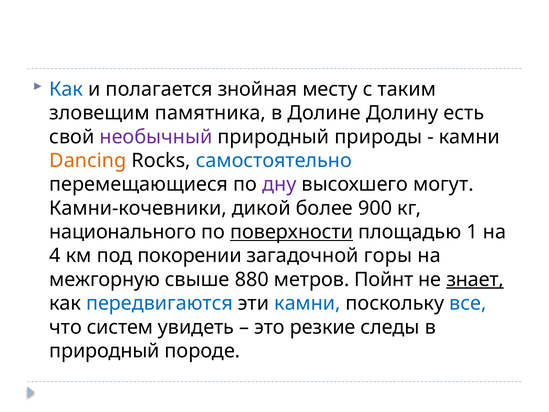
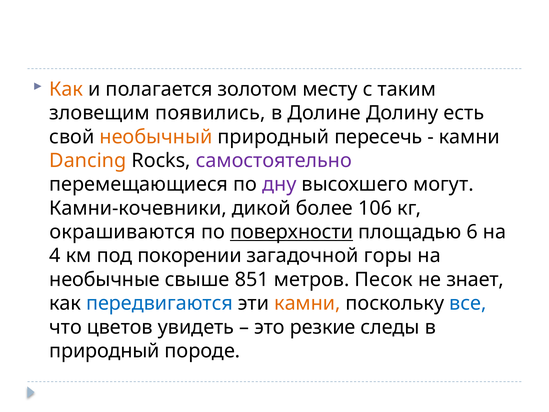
Как at (66, 89) colour: blue -> orange
знойная: знойная -> золотом
памятника: памятника -> появились
необычный colour: purple -> orange
природы: природы -> пересечь
самостоятельно colour: blue -> purple
900: 900 -> 106
национального: национального -> окрашиваются
1: 1 -> 6
межгорную: межгорную -> необычные
880: 880 -> 851
Пойнт: Пойнт -> Песок
знает underline: present -> none
камни at (307, 303) colour: blue -> orange
систем: систем -> цветов
